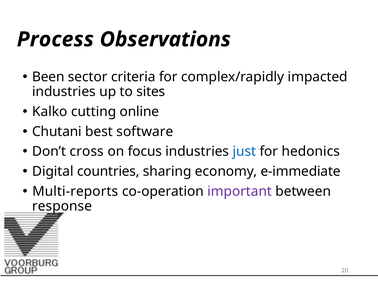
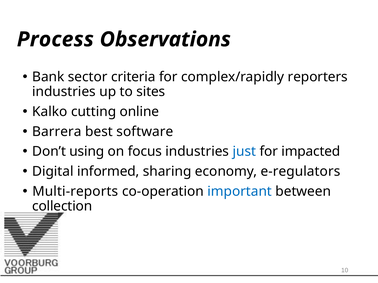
Been: Been -> Bank
impacted: impacted -> reporters
Chutani: Chutani -> Barrera
cross: cross -> using
hedonics: hedonics -> impacted
countries: countries -> informed
e-immediate: e-immediate -> e-regulators
important colour: purple -> blue
response: response -> collection
